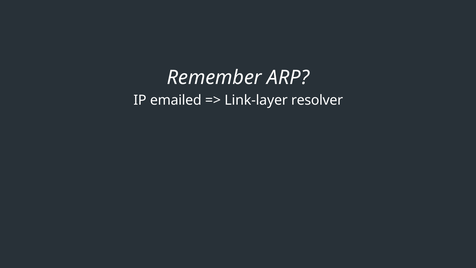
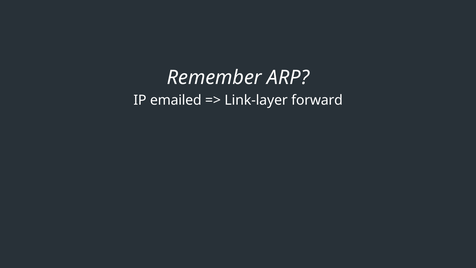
resolver: resolver -> forward
